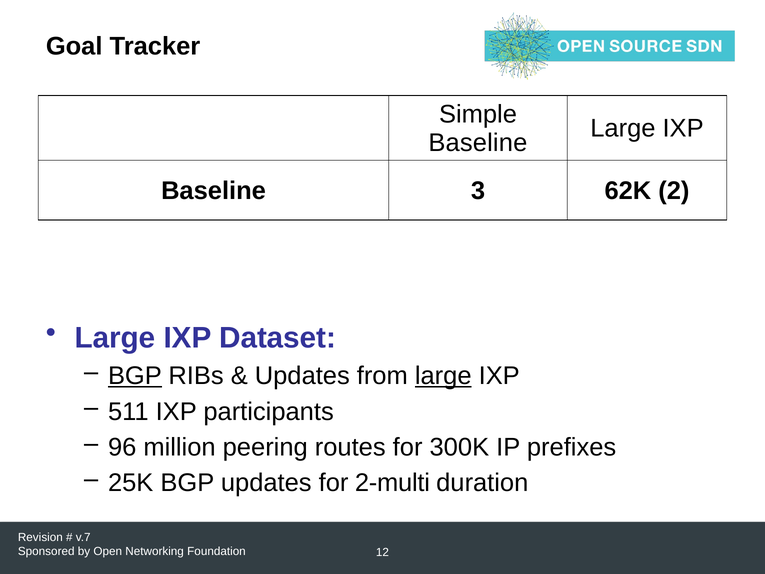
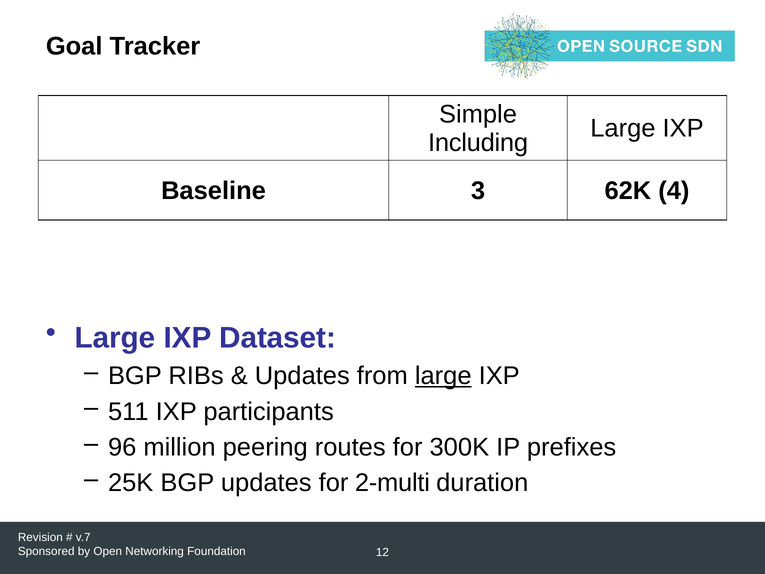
Baseline at (478, 143): Baseline -> Including
2: 2 -> 4
BGP at (135, 376) underline: present -> none
